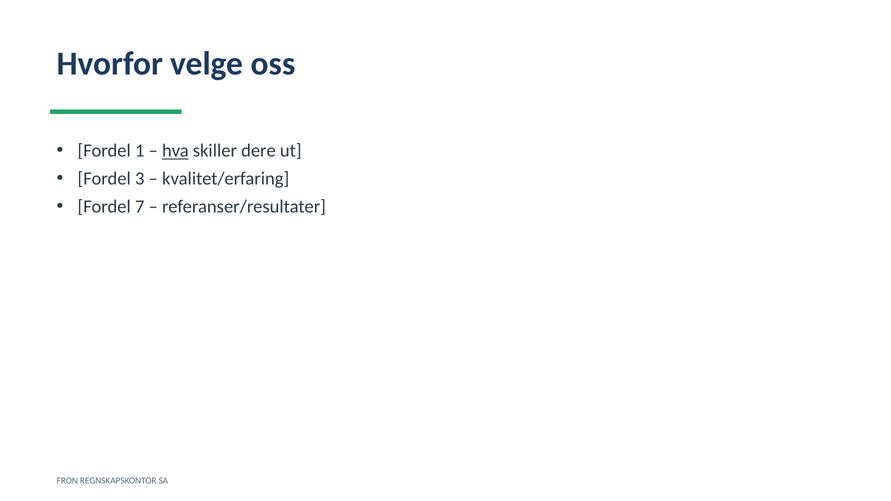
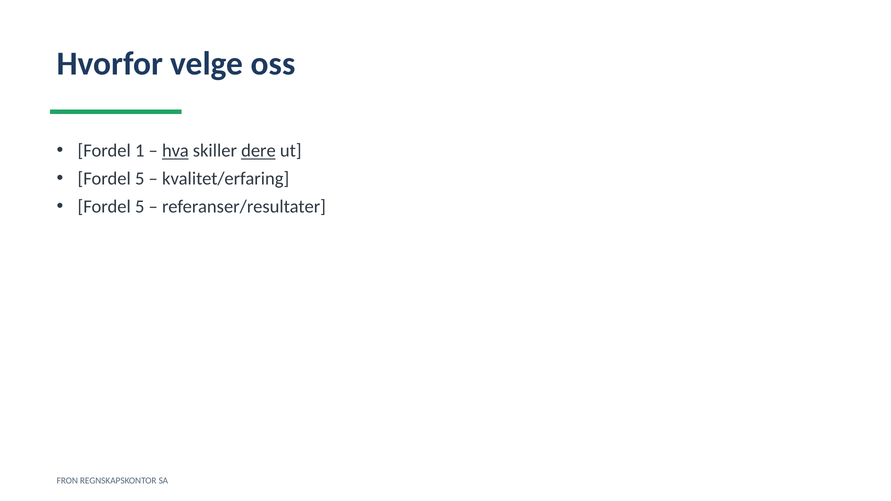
dere underline: none -> present
3 at (140, 179): 3 -> 5
7 at (140, 207): 7 -> 5
